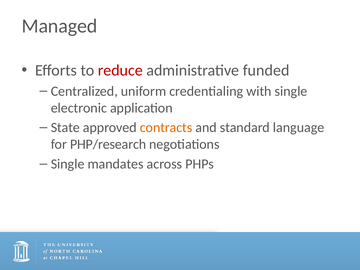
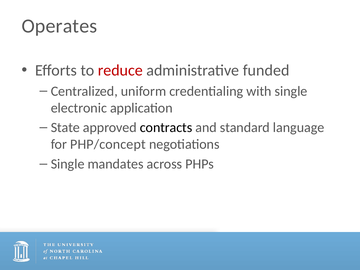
Managed: Managed -> Operates
contracts colour: orange -> black
PHP/research: PHP/research -> PHP/concept
